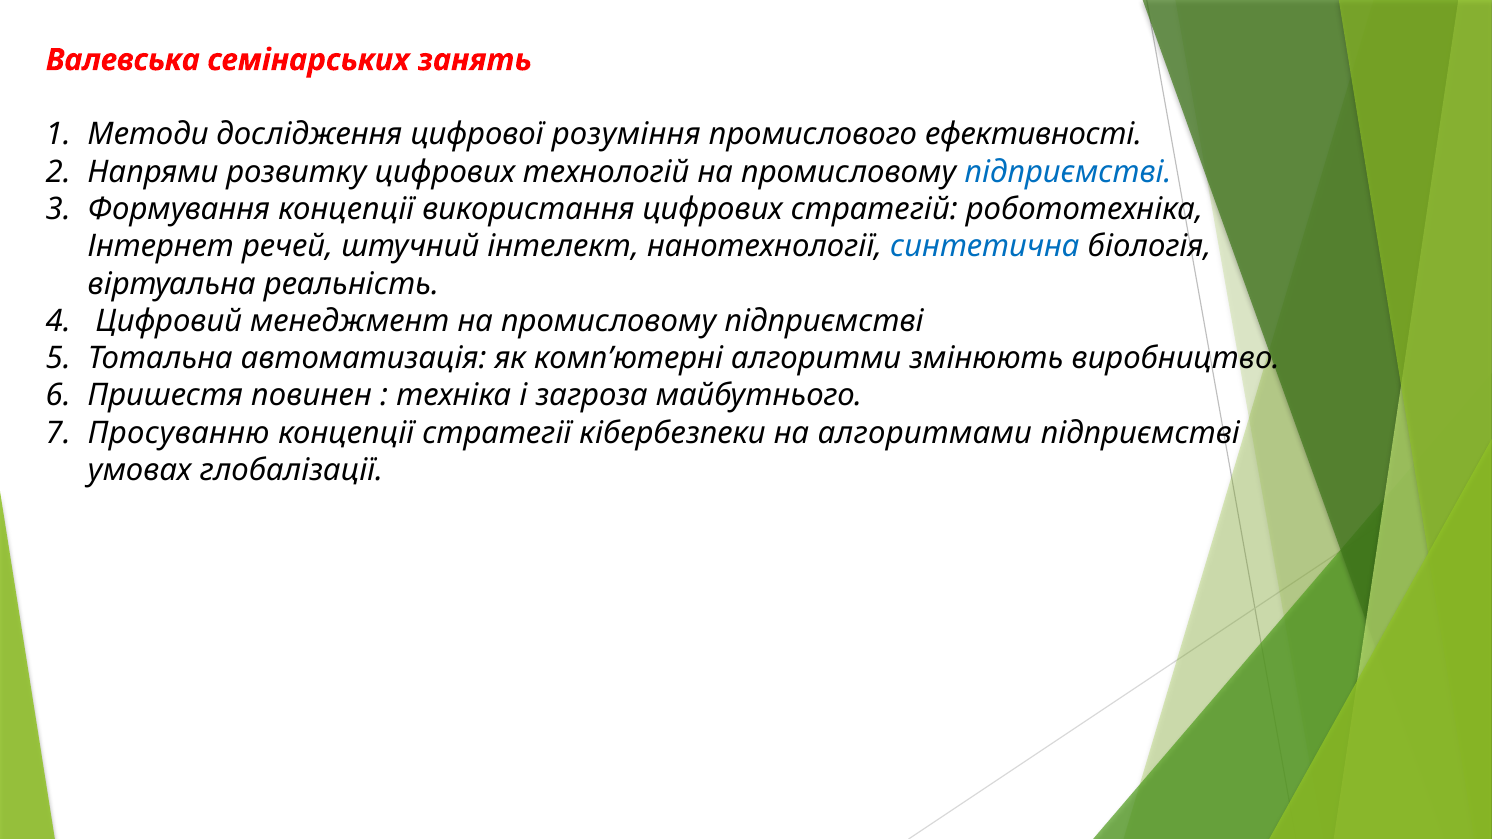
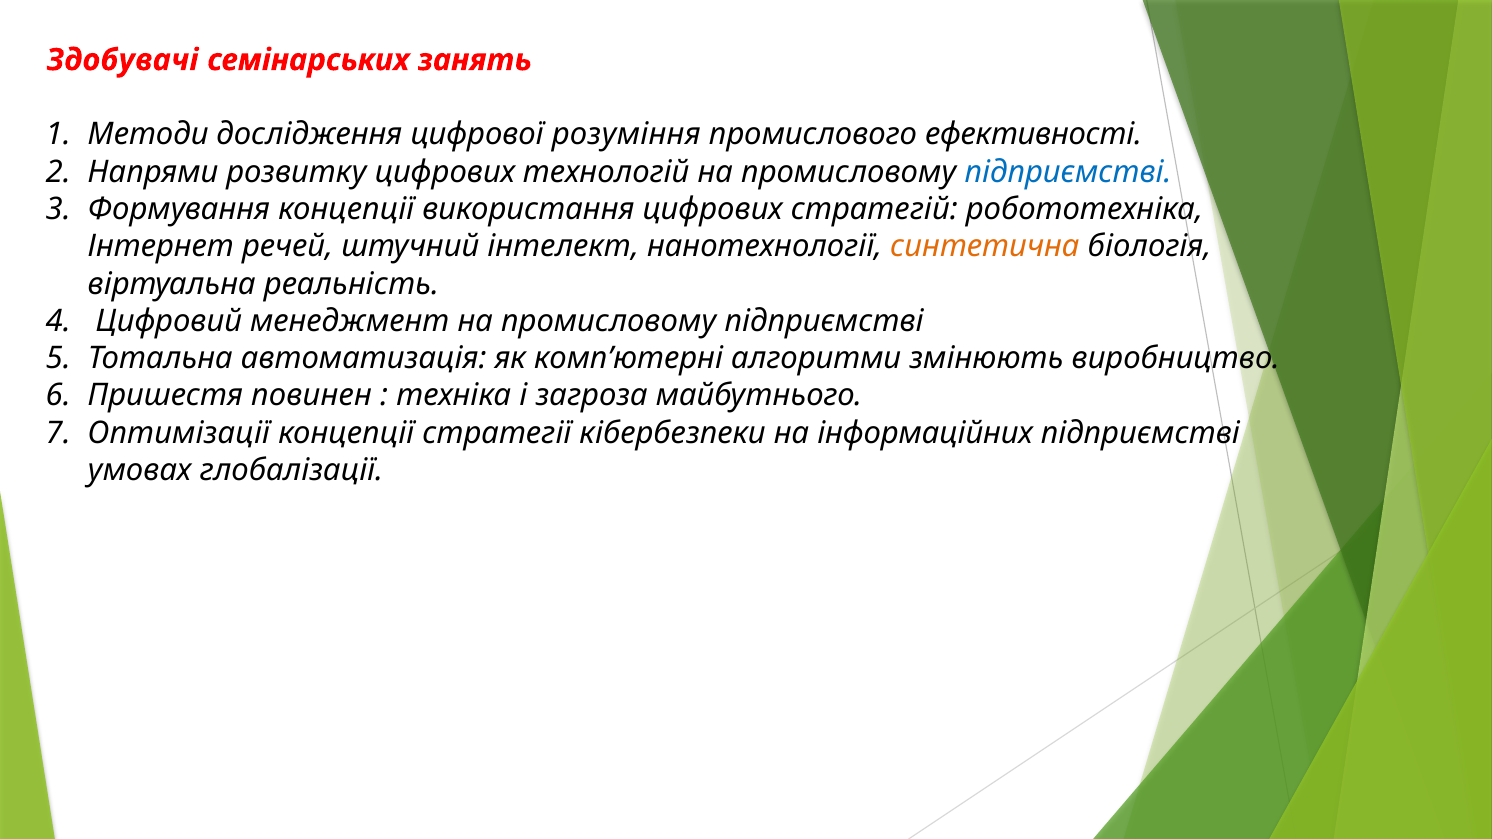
Валевська: Валевська -> Здобувачі
синтетична colour: blue -> orange
Просуванню: Просуванню -> Оптимізації
алгоритмами: алгоритмами -> інформаційних
